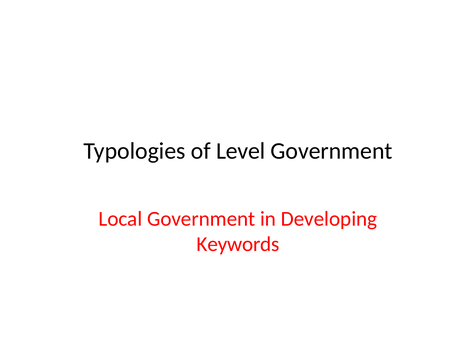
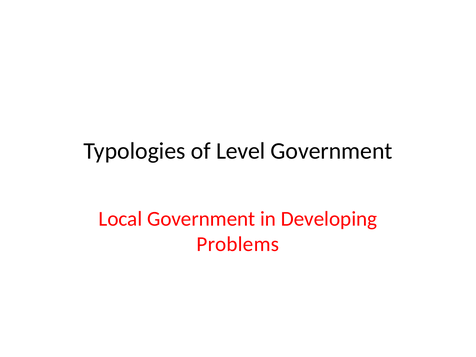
Keywords: Keywords -> Problems
